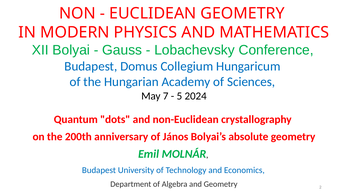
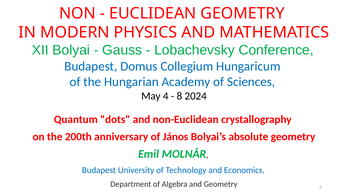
7: 7 -> 4
5: 5 -> 8
